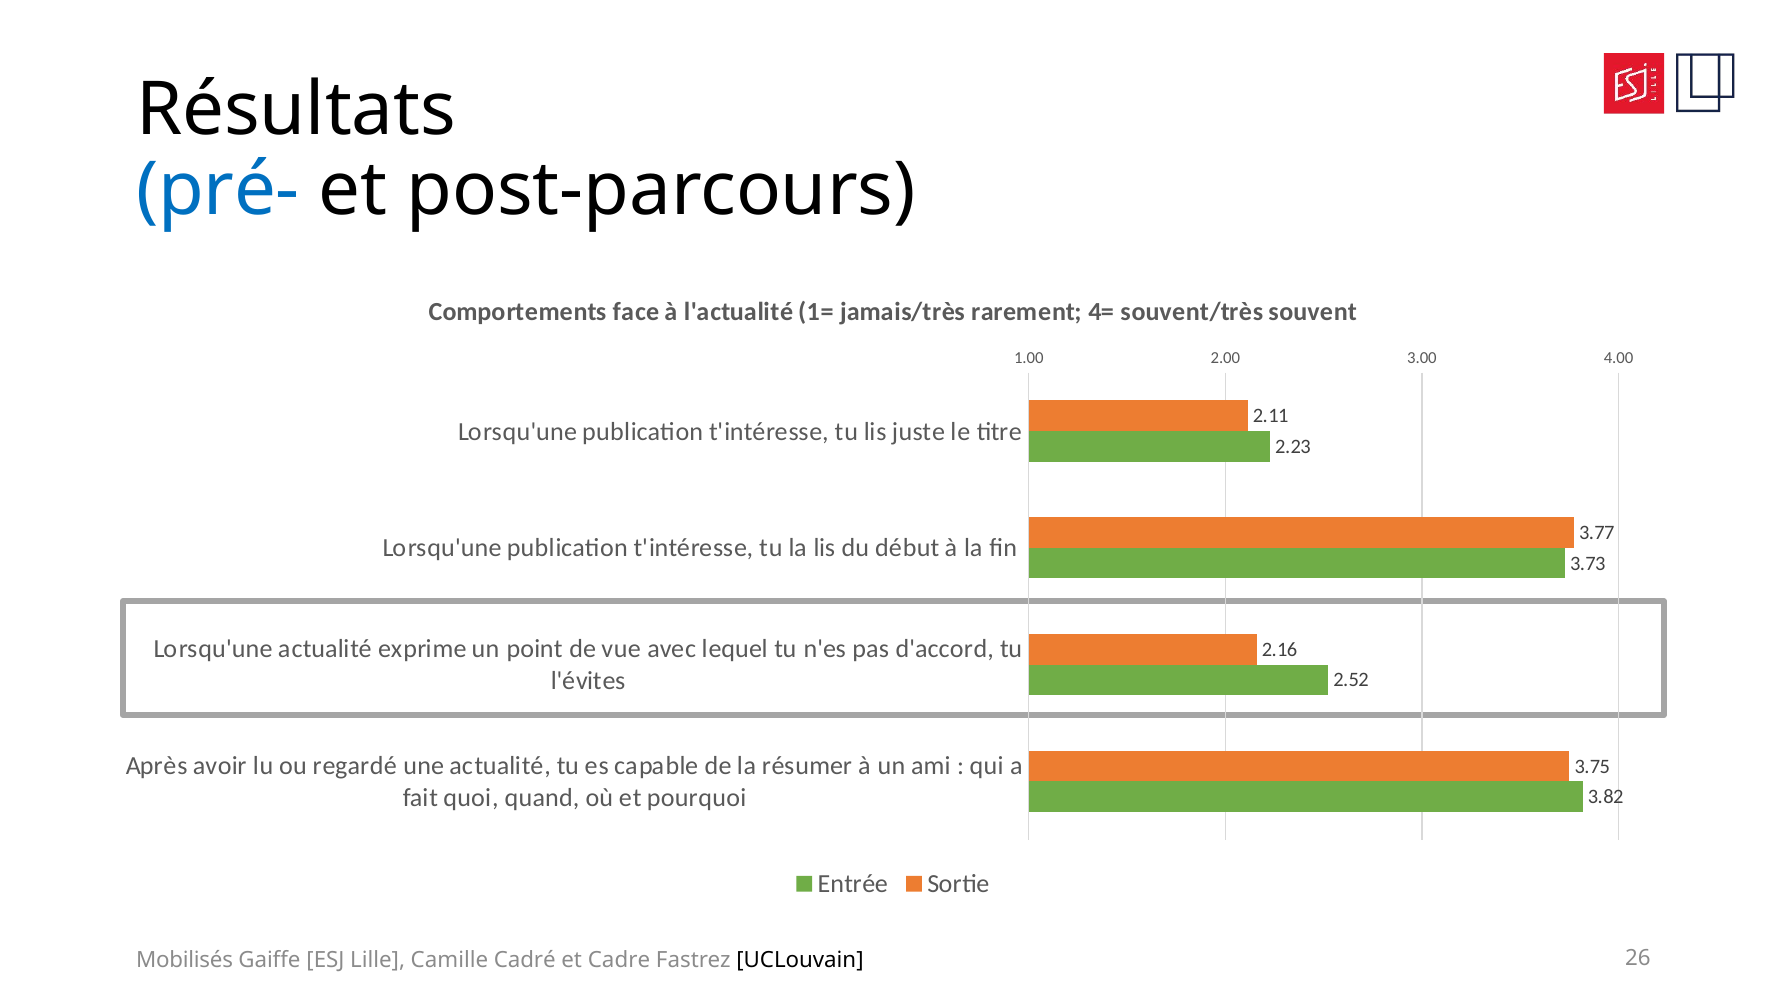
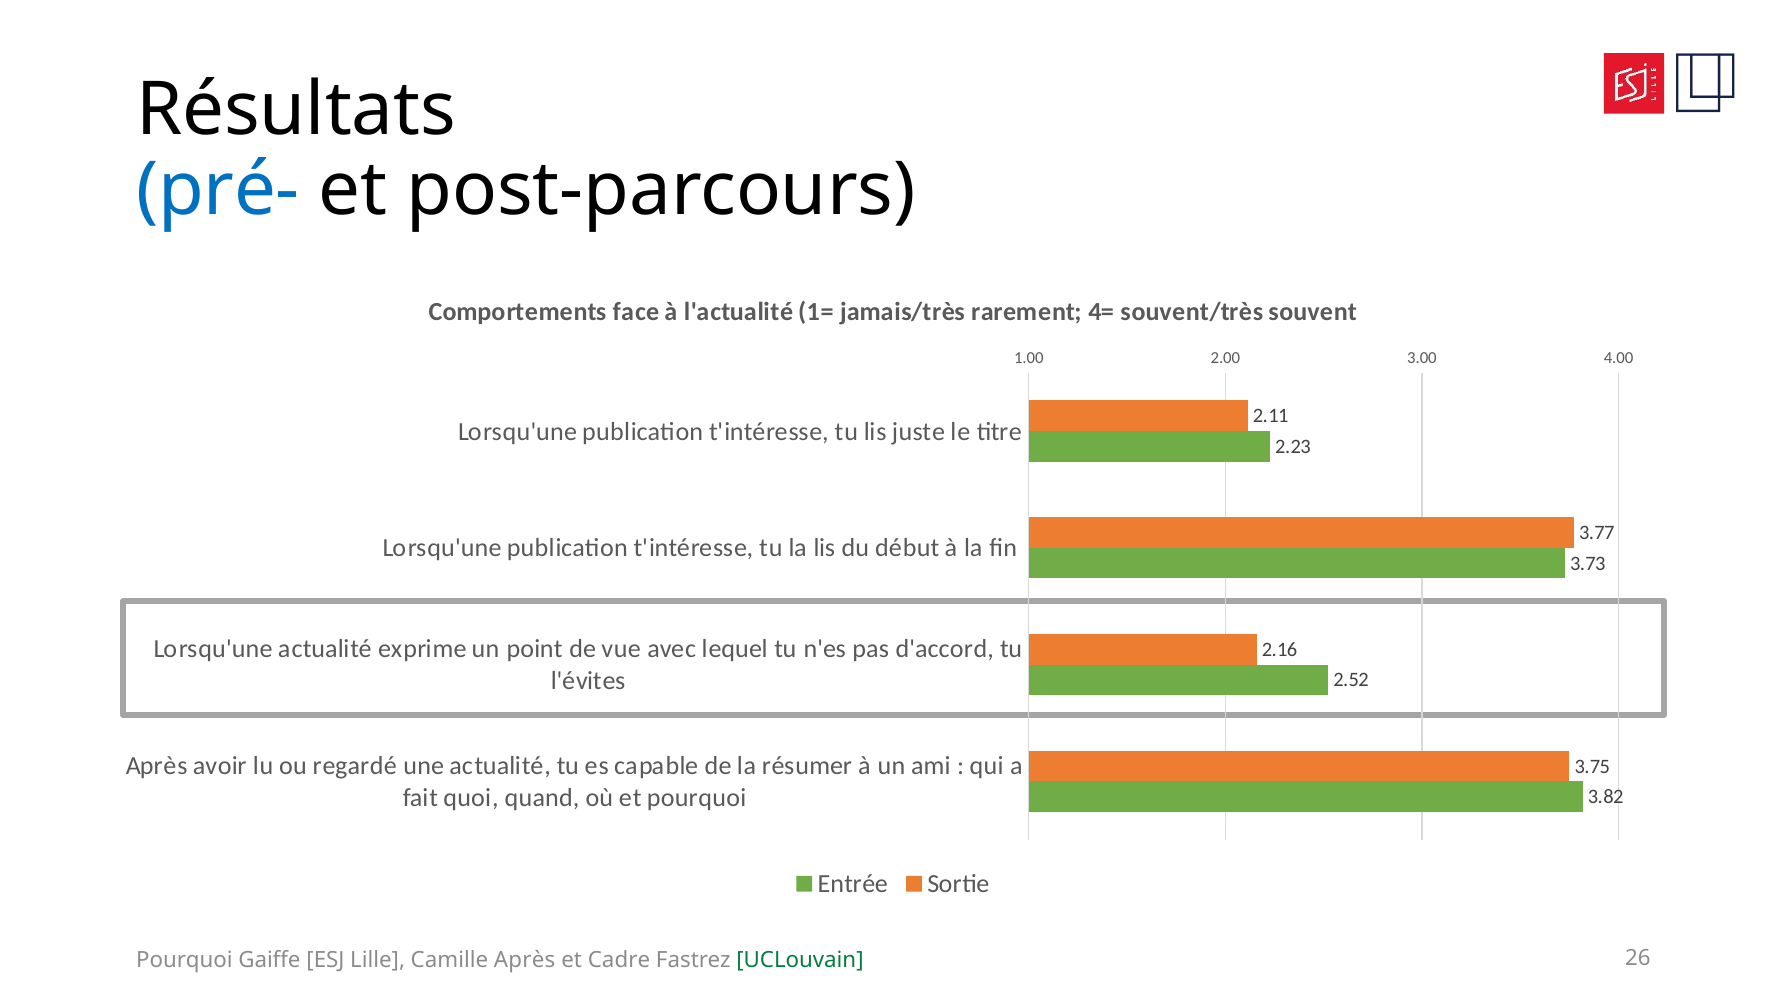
Mobilisés at (184, 960): Mobilisés -> Pourquoi
Camille Cadré: Cadré -> Après
UCLouvain colour: black -> green
